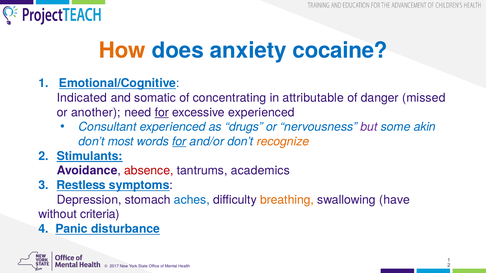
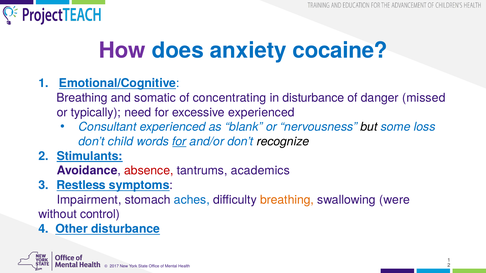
How colour: orange -> purple
Indicated at (82, 98): Indicated -> Breathing
in attributable: attributable -> disturbance
another: another -> typically
for at (162, 112) underline: present -> none
drugs: drugs -> blank
but colour: purple -> black
akin: akin -> loss
most: most -> child
recognize colour: orange -> black
Depression: Depression -> Impairment
have: have -> were
criteria: criteria -> control
Panic: Panic -> Other
